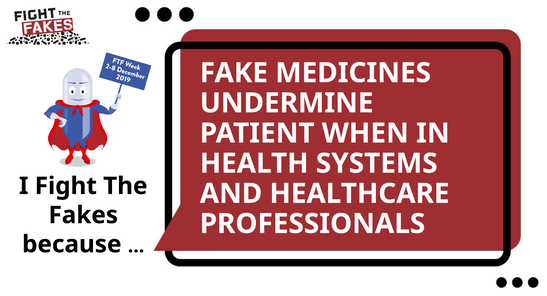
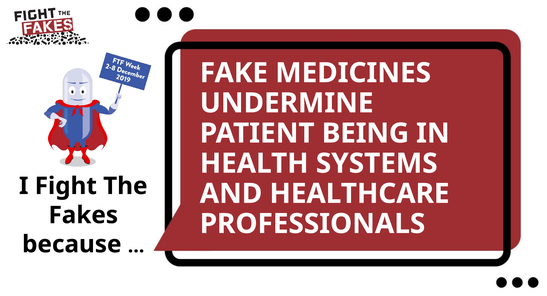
WHEN: WHEN -> BEING
